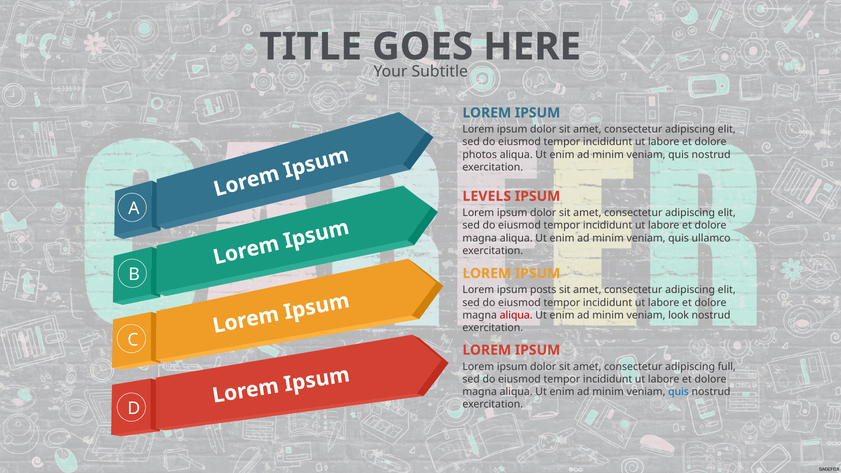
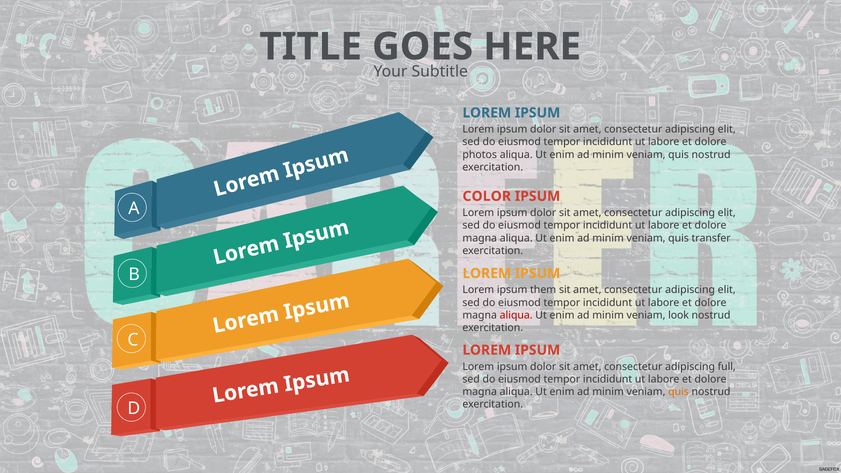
LEVELS: LEVELS -> COLOR
ullamco: ullamco -> transfer
posts: posts -> them
quis at (679, 392) colour: blue -> orange
